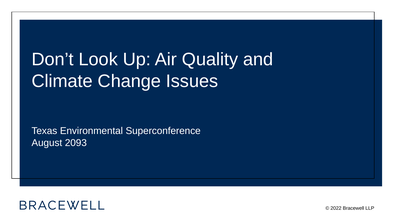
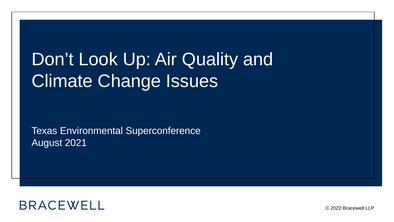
2093: 2093 -> 2021
